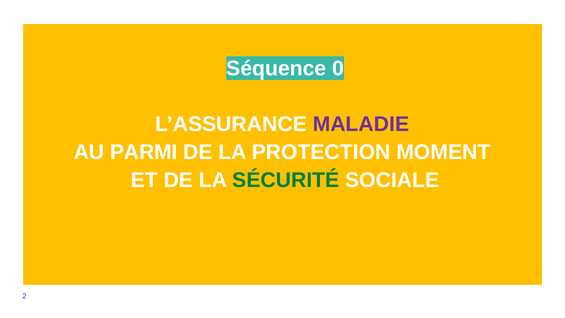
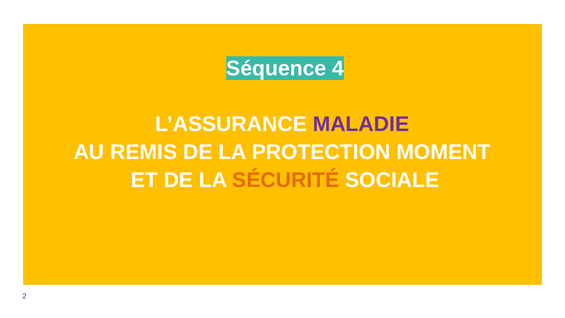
0: 0 -> 4
PARMI: PARMI -> REMIS
SÉCURITÉ colour: green -> orange
